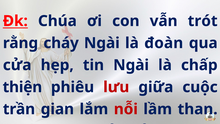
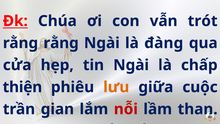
rằng cháy: cháy -> rằng
đoàn: đoàn -> đàng
lưu colour: red -> orange
